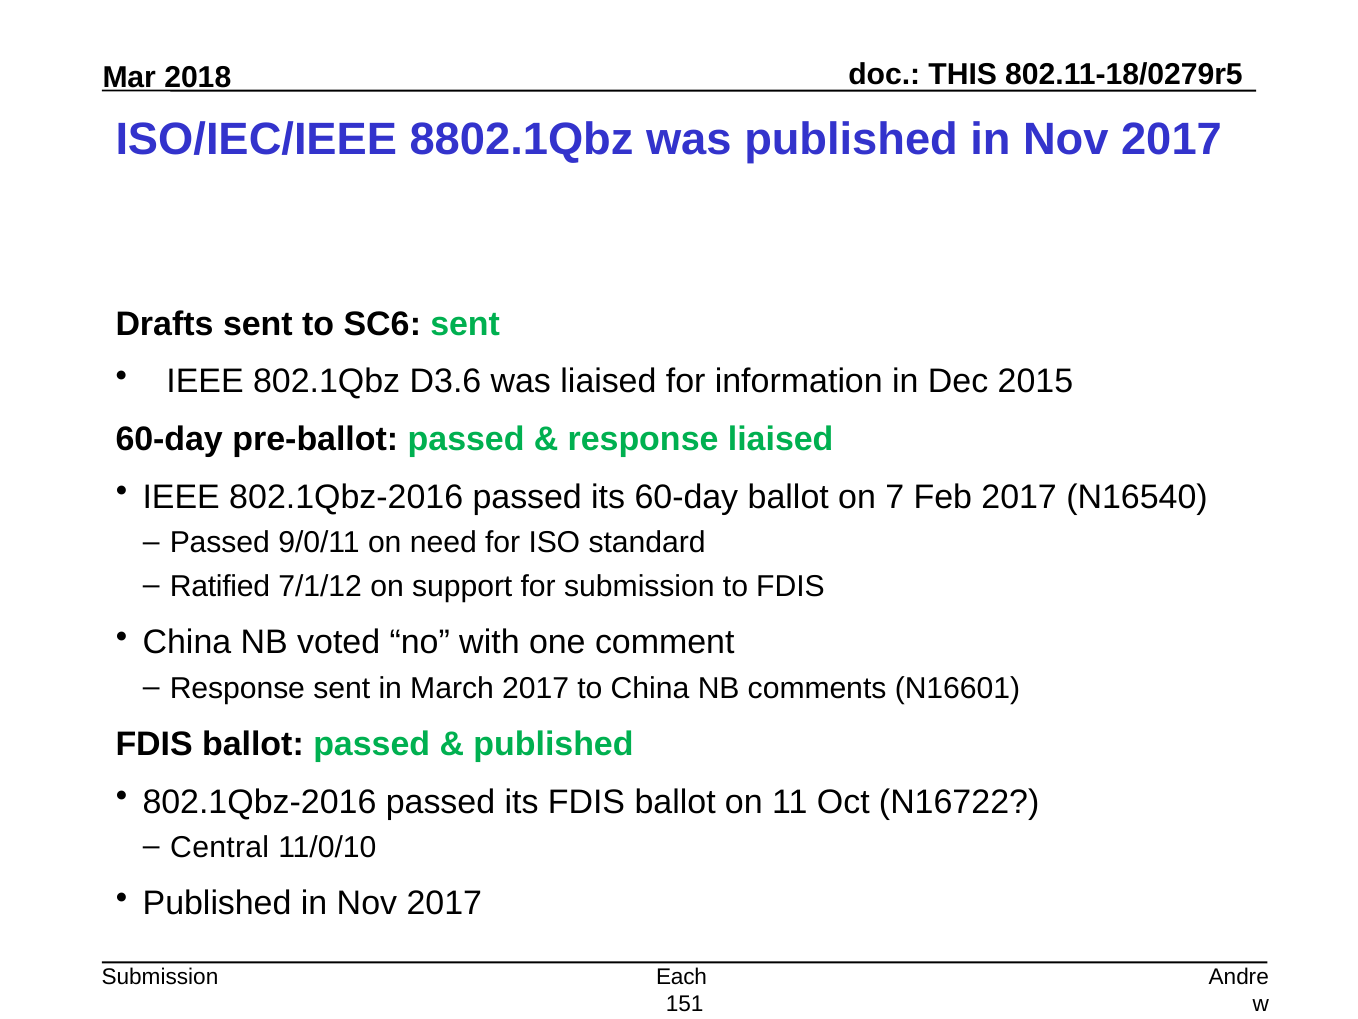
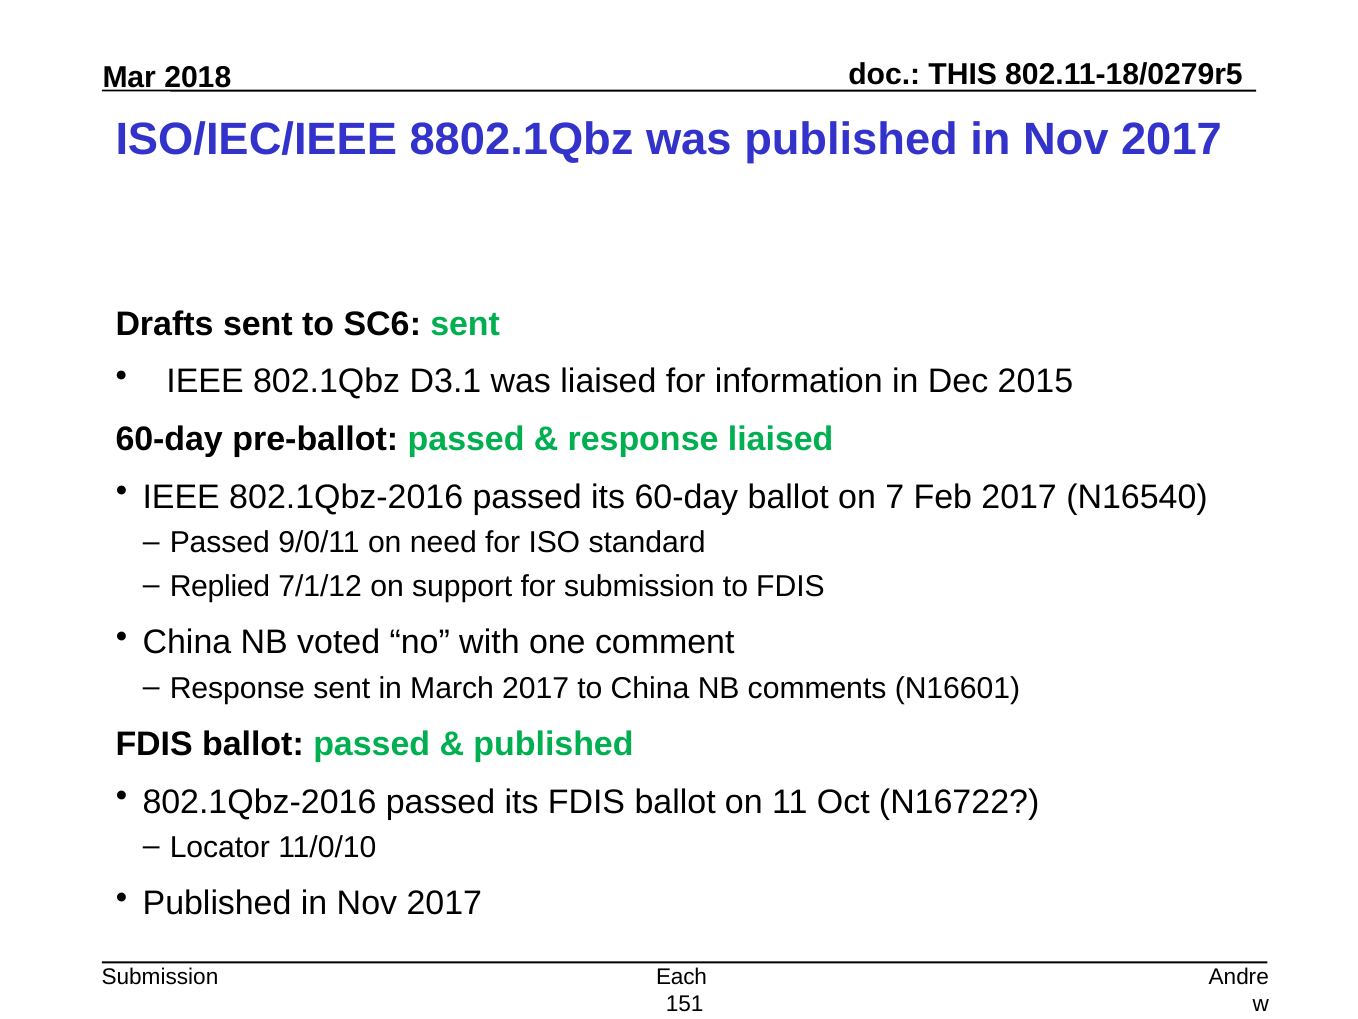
D3.6: D3.6 -> D3.1
Ratified: Ratified -> Replied
Central: Central -> Locator
